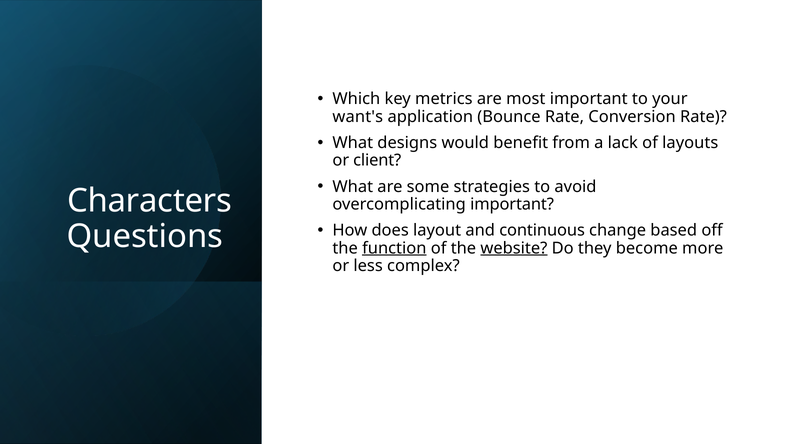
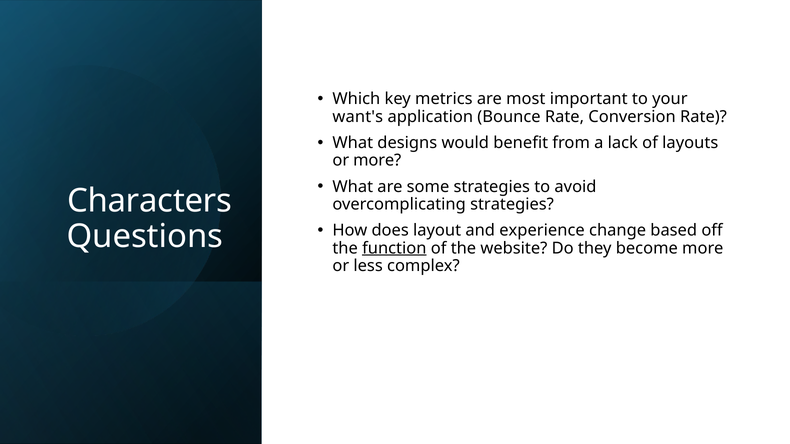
or client: client -> more
overcomplicating important: important -> strategies
continuous: continuous -> experience
website underline: present -> none
